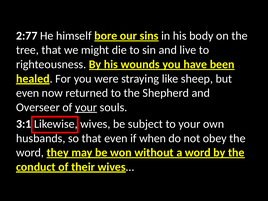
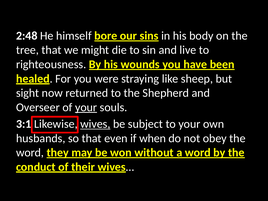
2:77: 2:77 -> 2:48
even at (28, 93): even -> sight
wives underline: none -> present
